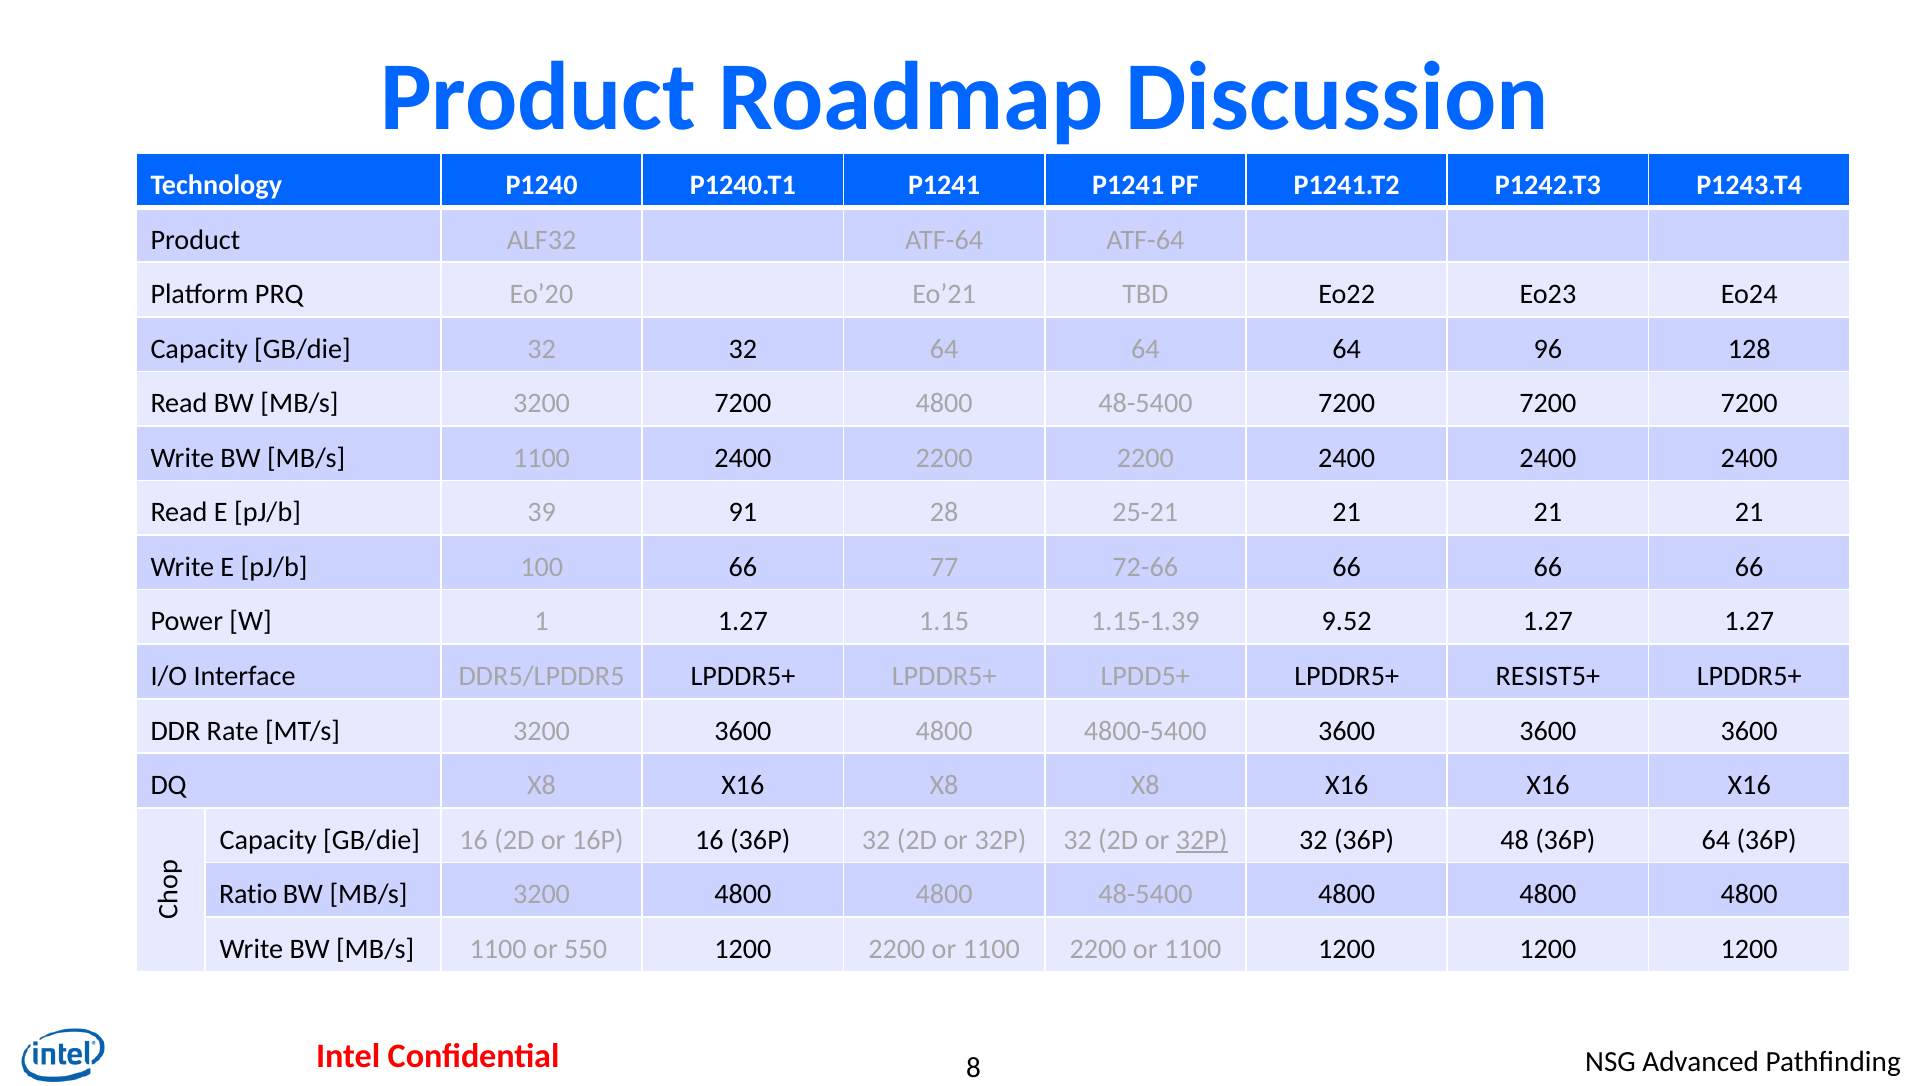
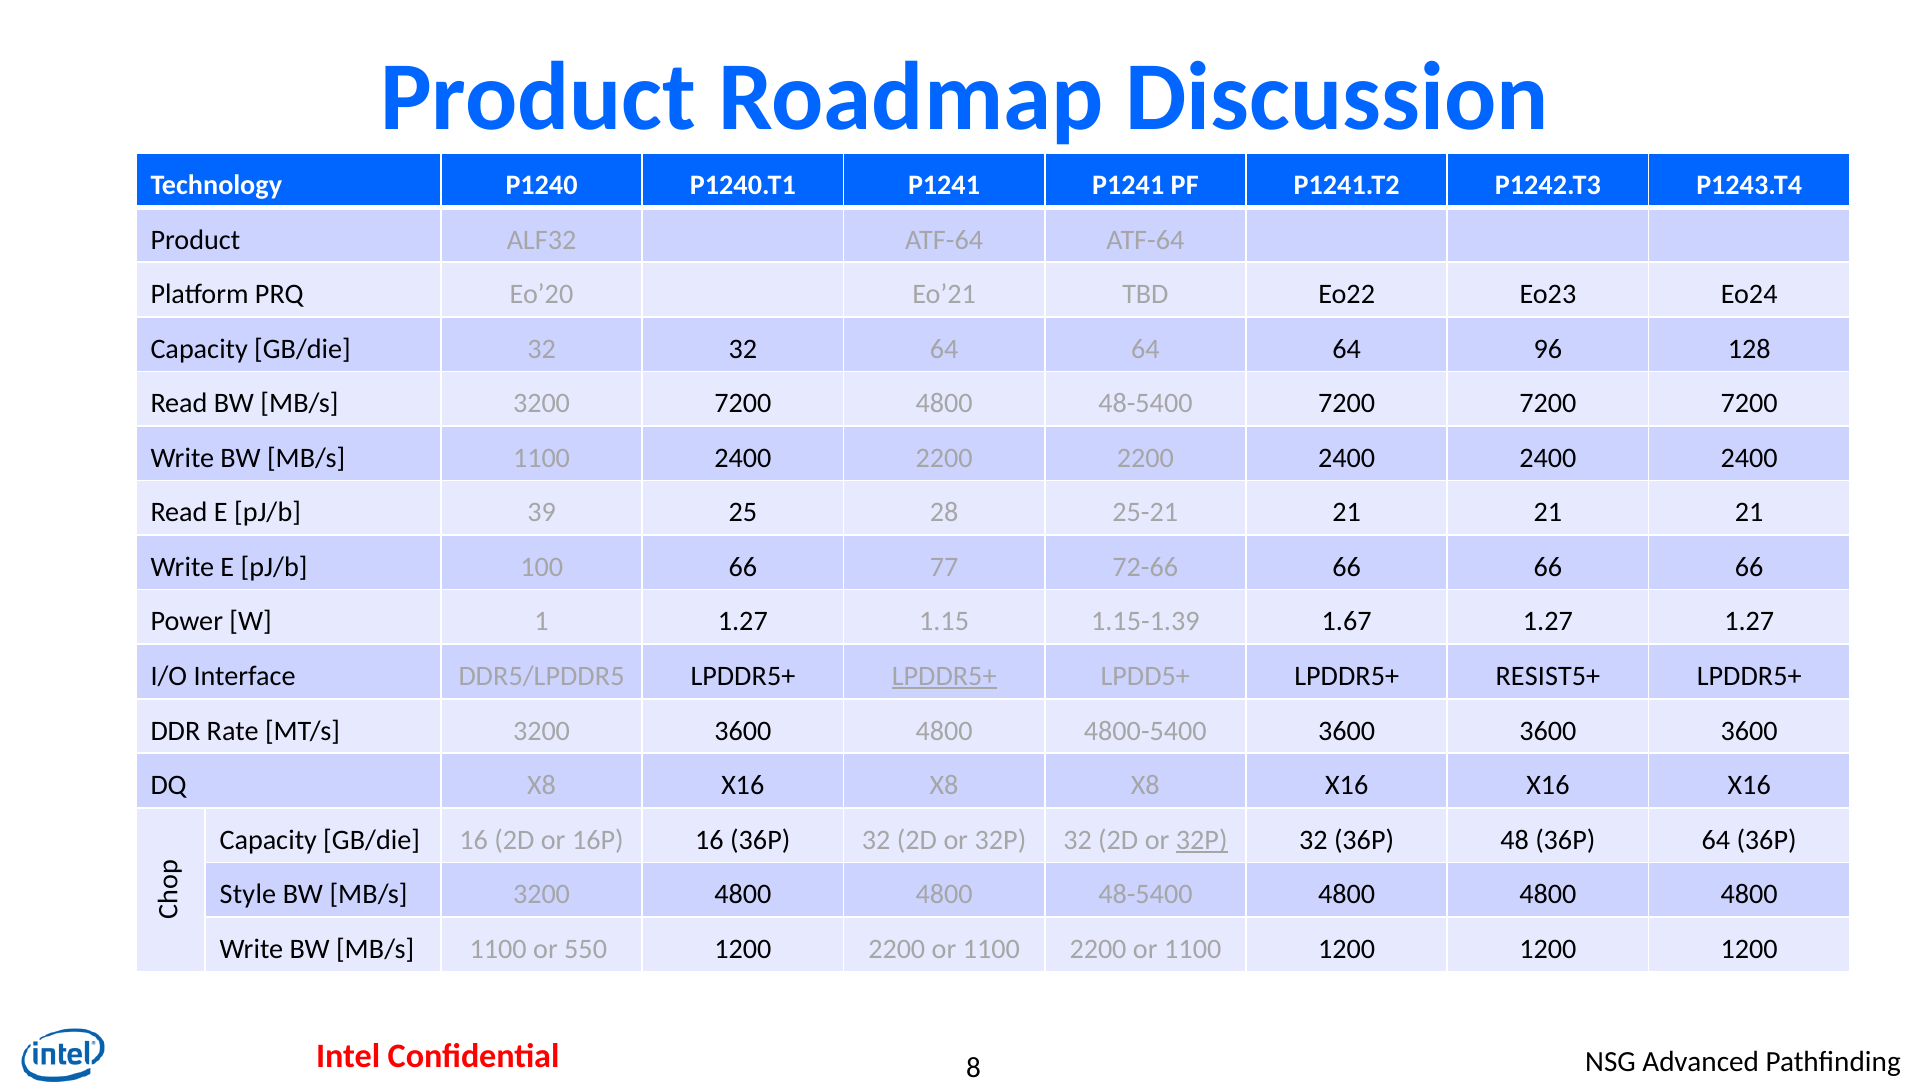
91: 91 -> 25
9.52: 9.52 -> 1.67
LPDDR5+ at (944, 676) underline: none -> present
Ratio: Ratio -> Style
